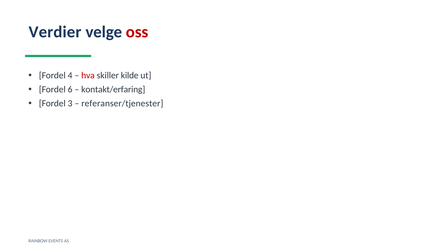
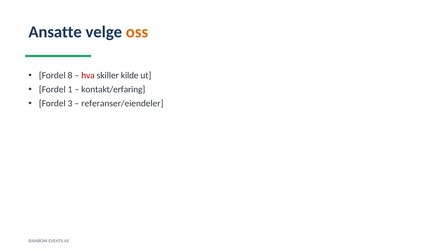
Verdier: Verdier -> Ansatte
oss colour: red -> orange
4: 4 -> 8
6: 6 -> 1
referanser/tjenester: referanser/tjenester -> referanser/eiendeler
